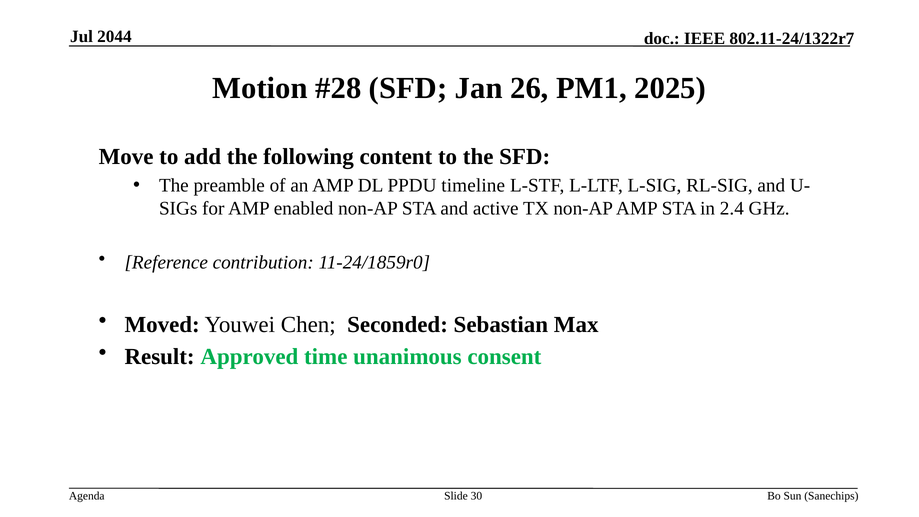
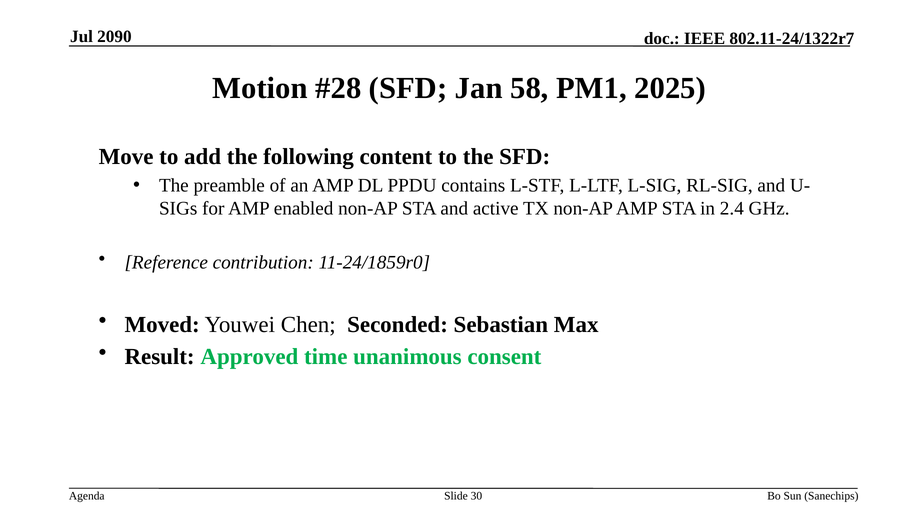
2044: 2044 -> 2090
26: 26 -> 58
timeline: timeline -> contains
